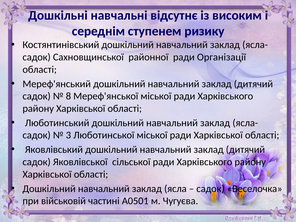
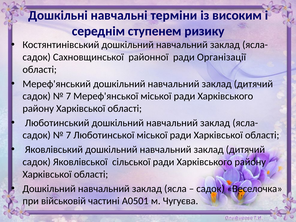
відсутнє: відсутнє -> терміни
8 at (68, 96): 8 -> 7
3 at (68, 135): 3 -> 7
